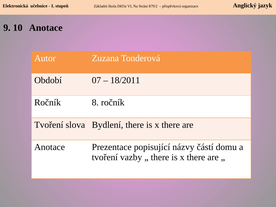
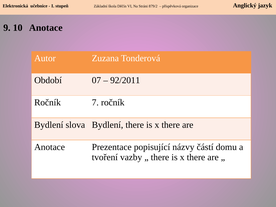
18/2011: 18/2011 -> 92/2011
8: 8 -> 7
Tvoření at (49, 125): Tvoření -> Bydlení
